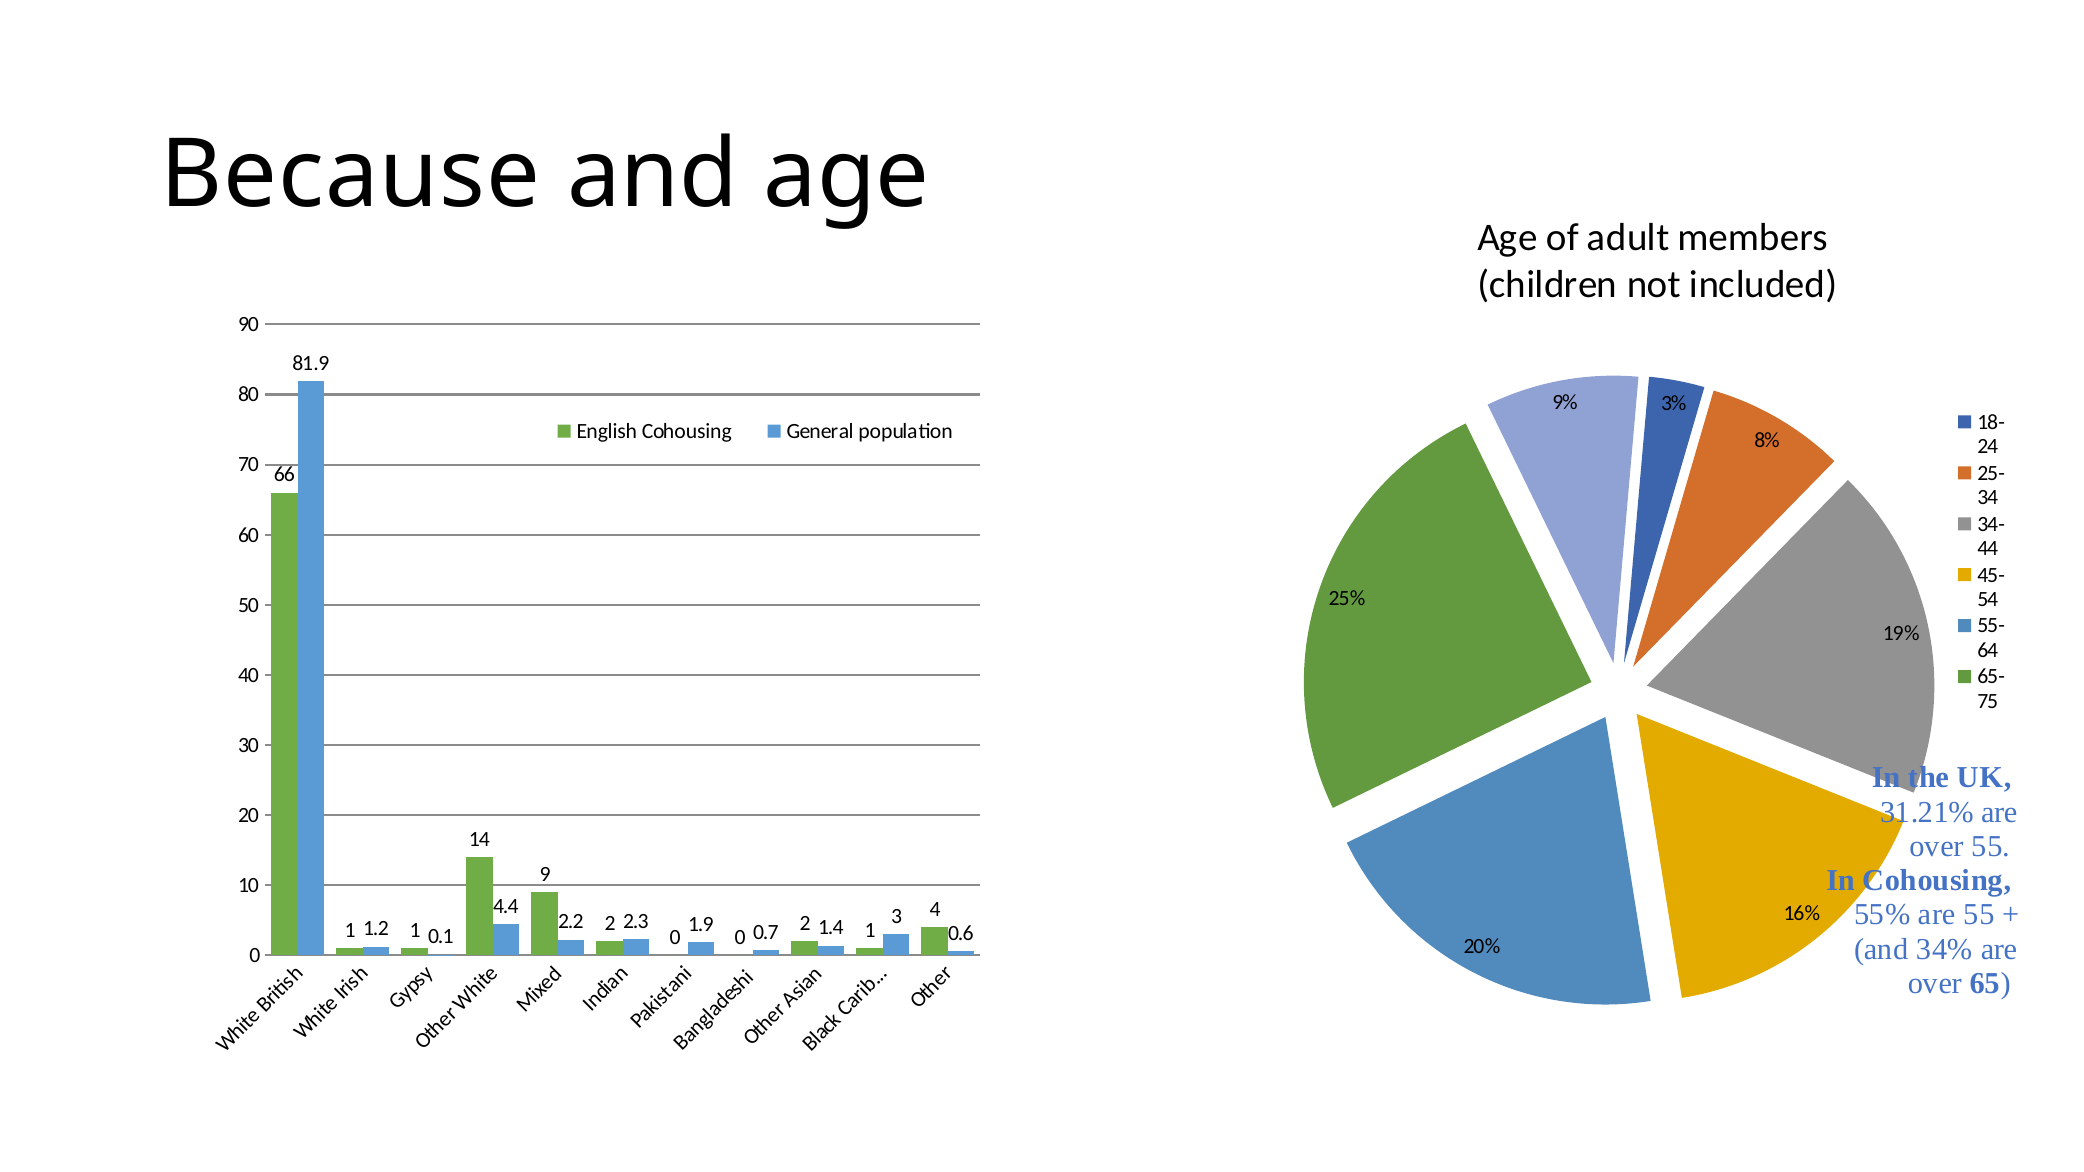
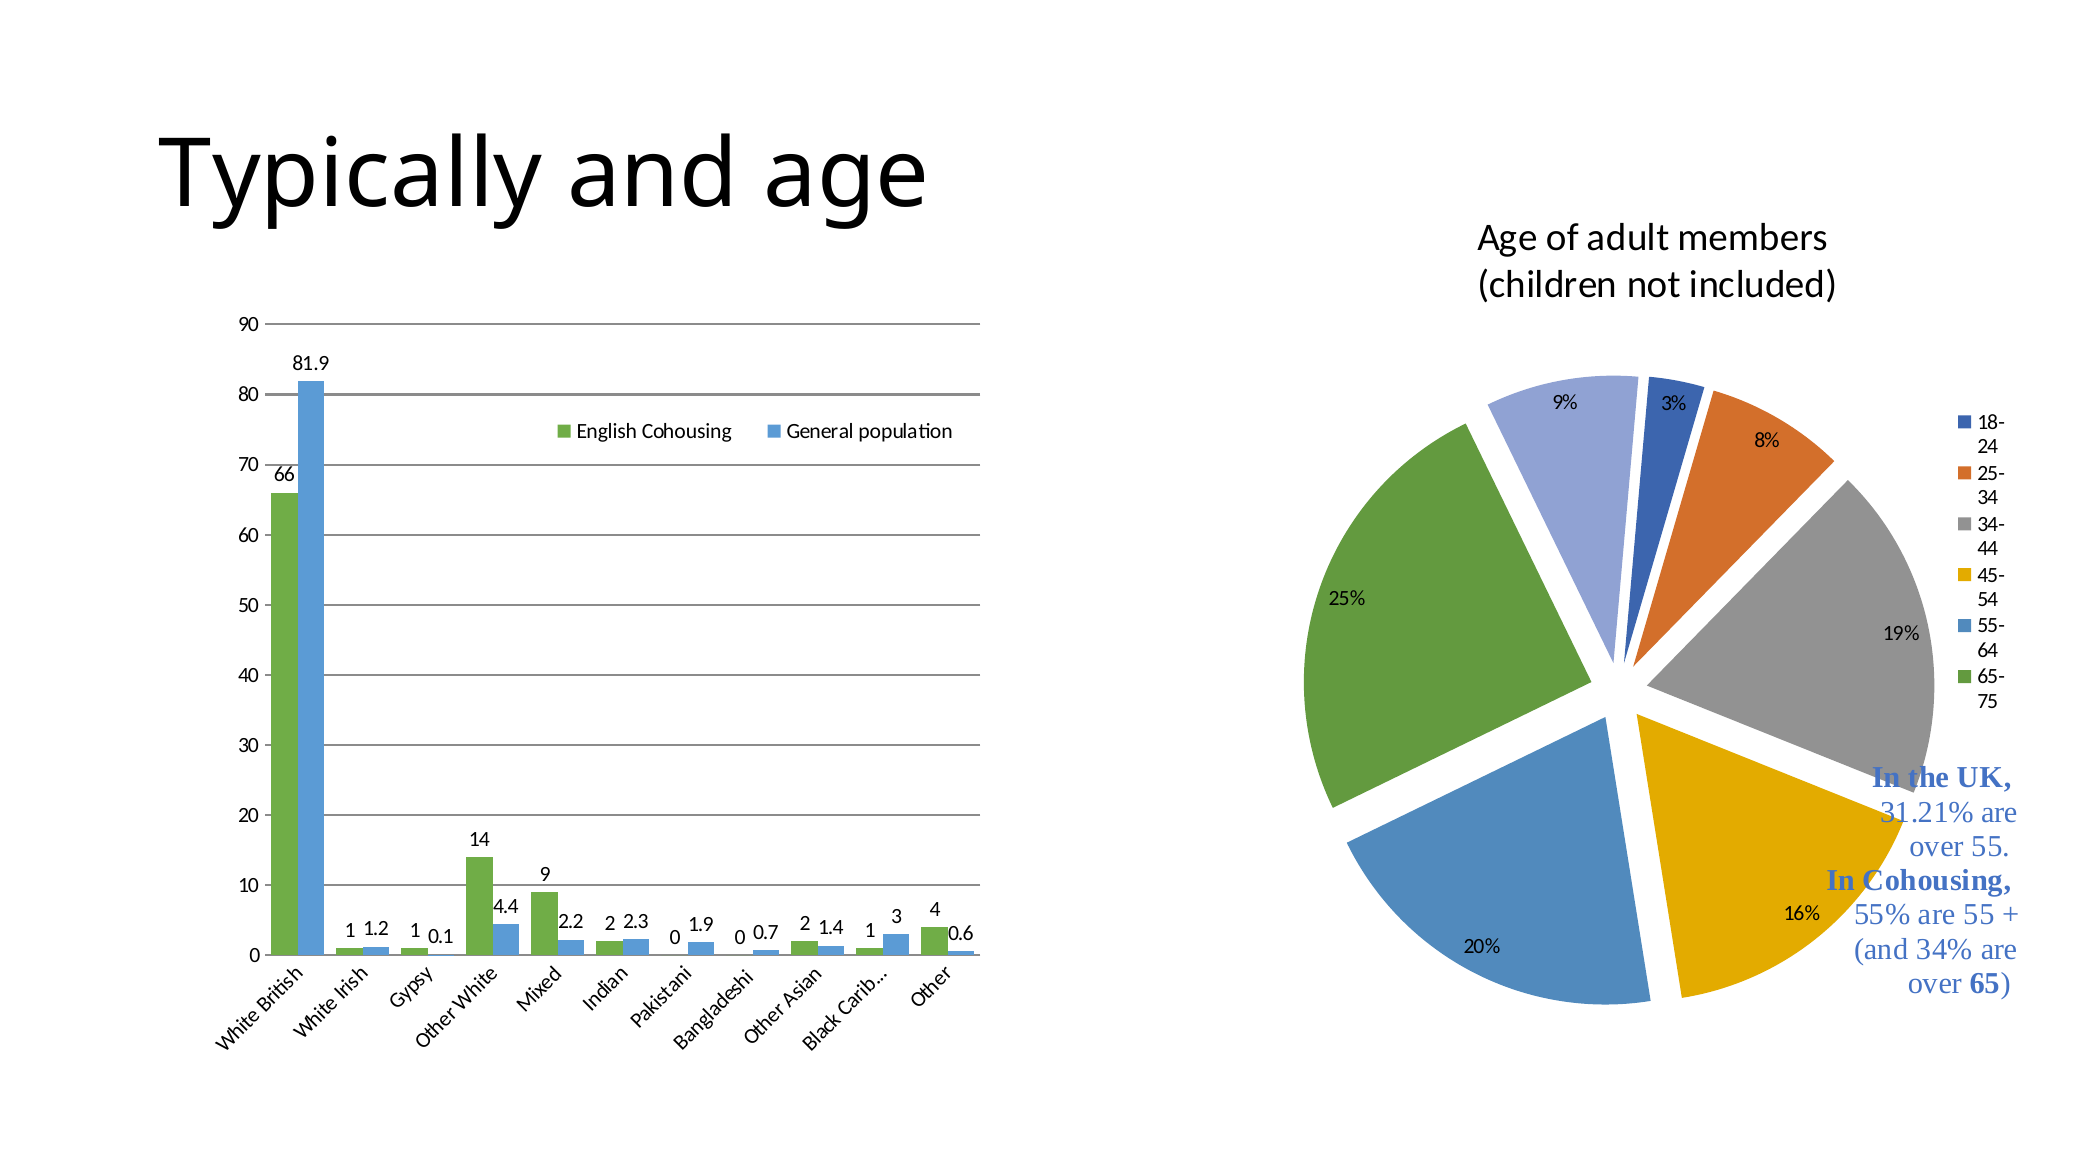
Because: Because -> Typically
